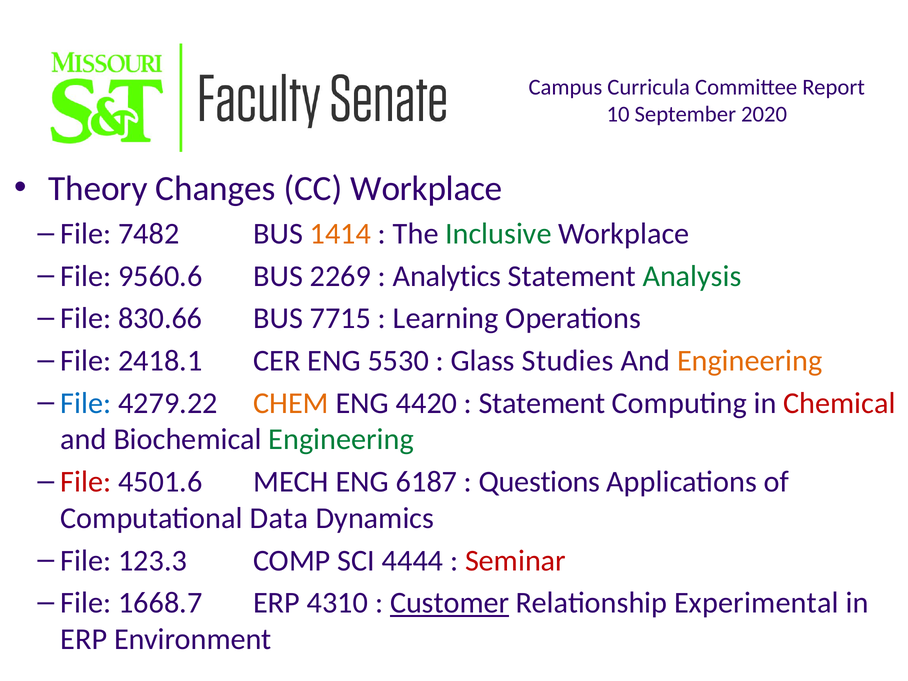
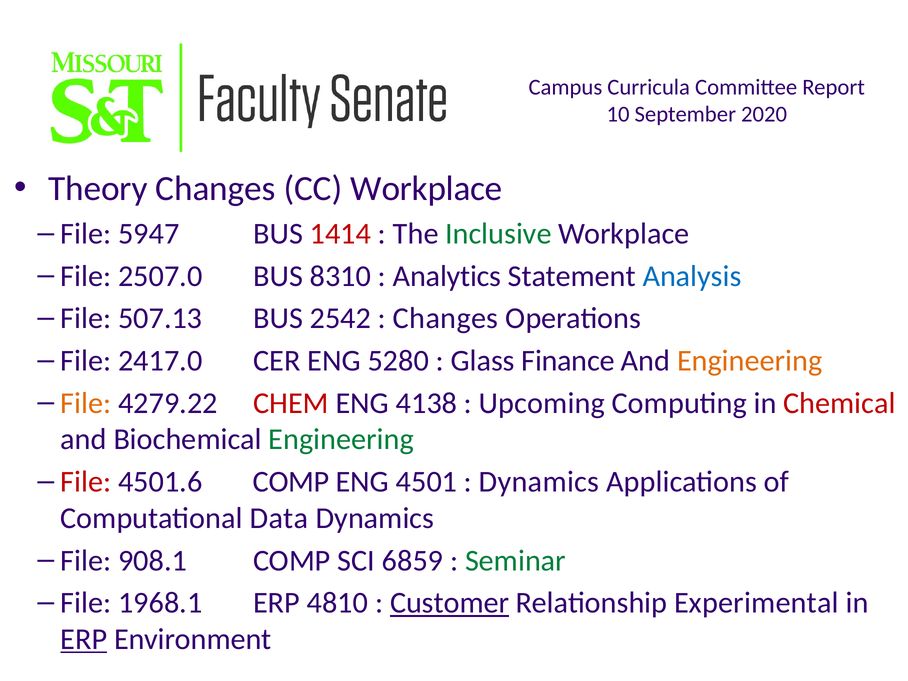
7482: 7482 -> 5947
1414 colour: orange -> red
9560.6: 9560.6 -> 2507.0
2269: 2269 -> 8310
Analysis colour: green -> blue
830.66: 830.66 -> 507.13
7715: 7715 -> 2542
Learning at (446, 318): Learning -> Changes
2418.1: 2418.1 -> 2417.0
5530: 5530 -> 5280
Studies: Studies -> Finance
File at (86, 403) colour: blue -> orange
CHEM colour: orange -> red
4420: 4420 -> 4138
Statement at (542, 403): Statement -> Upcoming
4501.6 MECH: MECH -> COMP
6187: 6187 -> 4501
Questions at (539, 482): Questions -> Dynamics
123.3: 123.3 -> 908.1
4444: 4444 -> 6859
Seminar colour: red -> green
1668.7: 1668.7 -> 1968.1
4310: 4310 -> 4810
ERP at (84, 639) underline: none -> present
